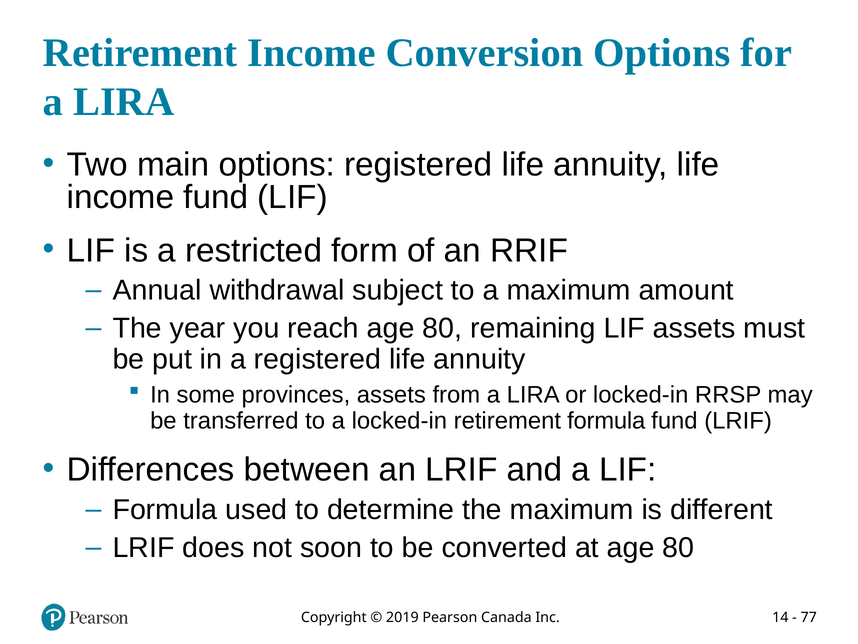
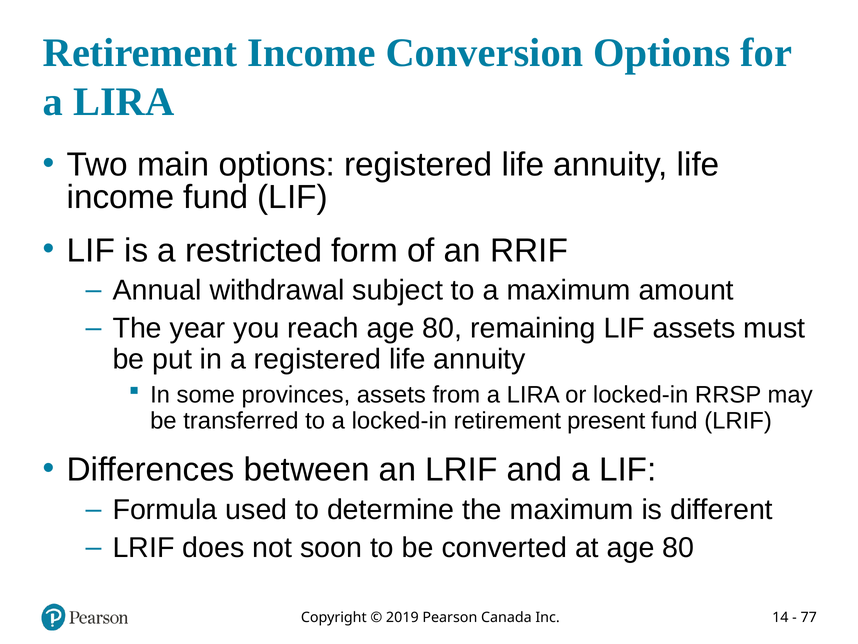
retirement formula: formula -> present
